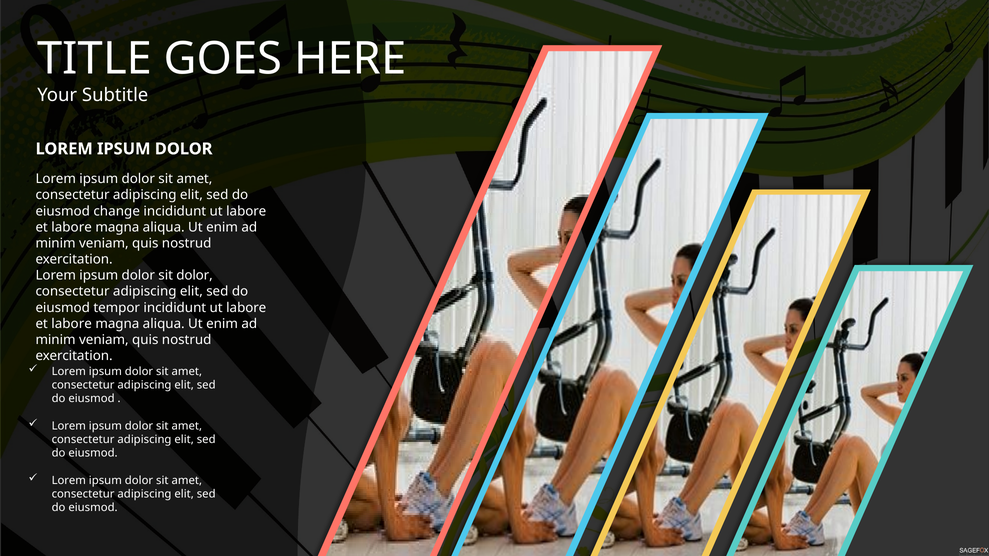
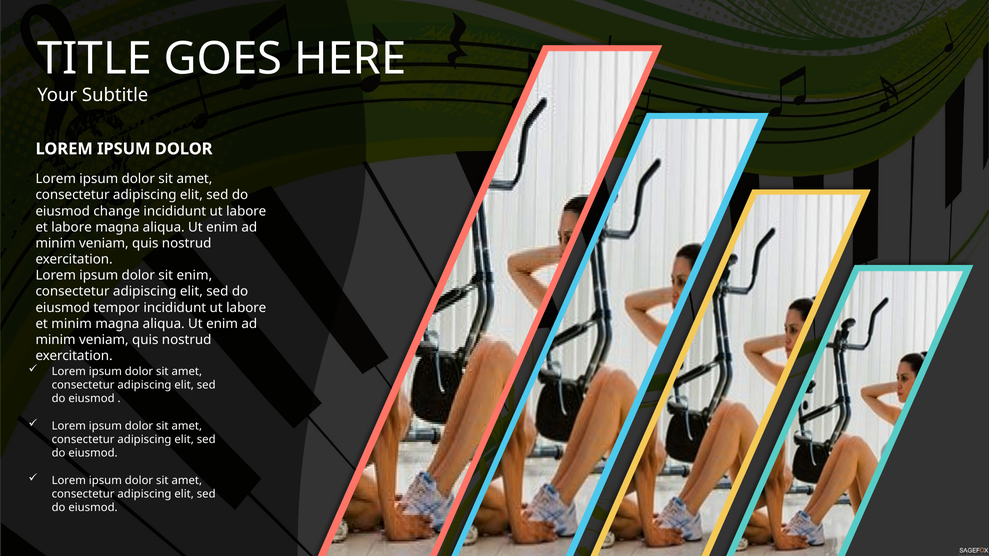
sit dolor: dolor -> enim
labore at (72, 324): labore -> minim
